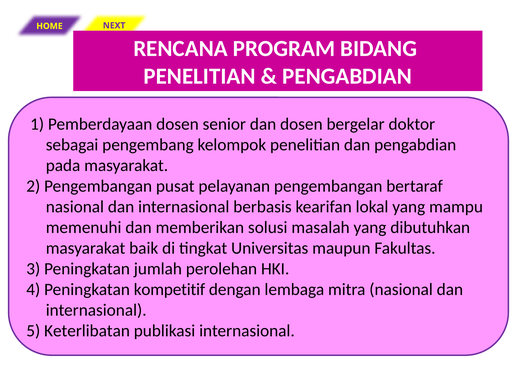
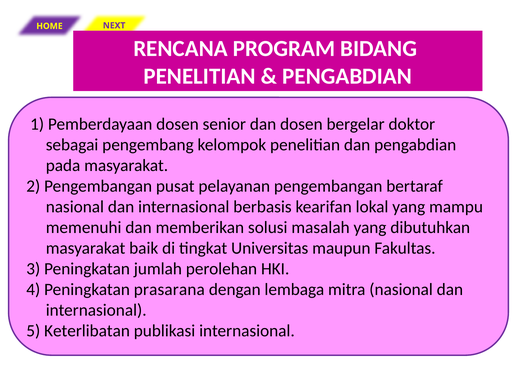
kompetitif: kompetitif -> prasarana
